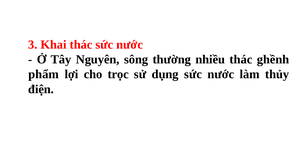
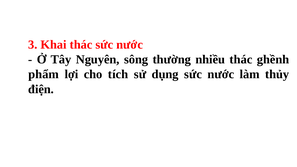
trọc: trọc -> tích
